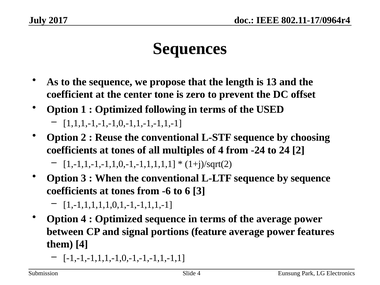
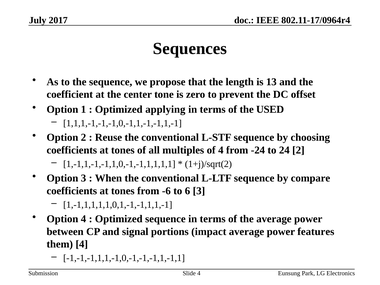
following: following -> applying
by sequence: sequence -> compare
feature: feature -> impact
